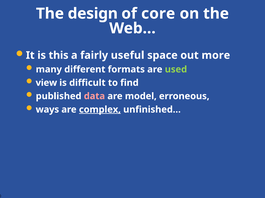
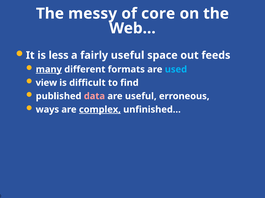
design: design -> messy
this: this -> less
more: more -> feeds
many underline: none -> present
used colour: light green -> light blue
are model: model -> useful
